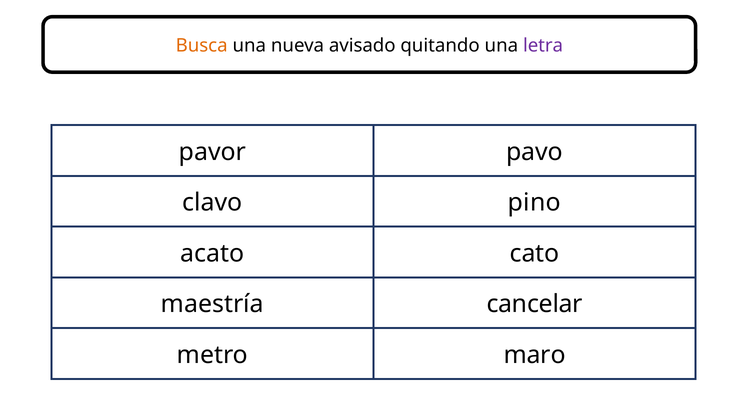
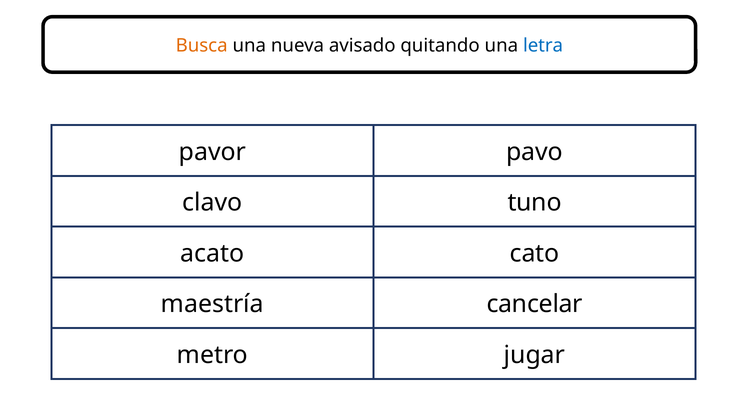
letra colour: purple -> blue
pino: pino -> tuno
maro: maro -> jugar
